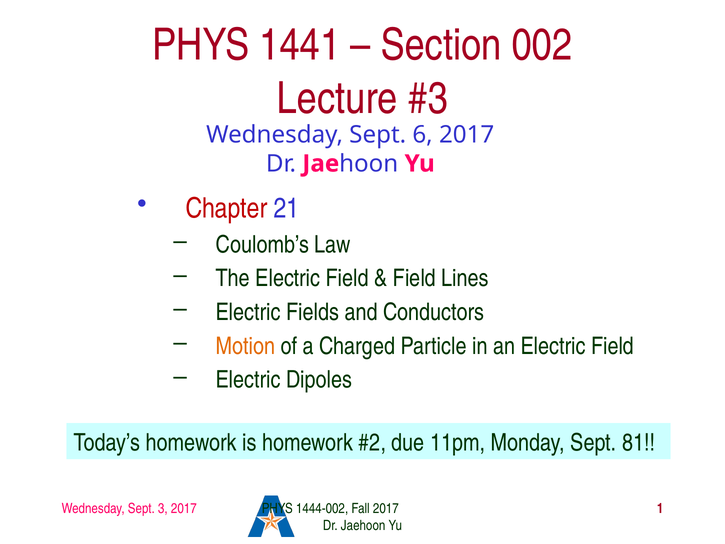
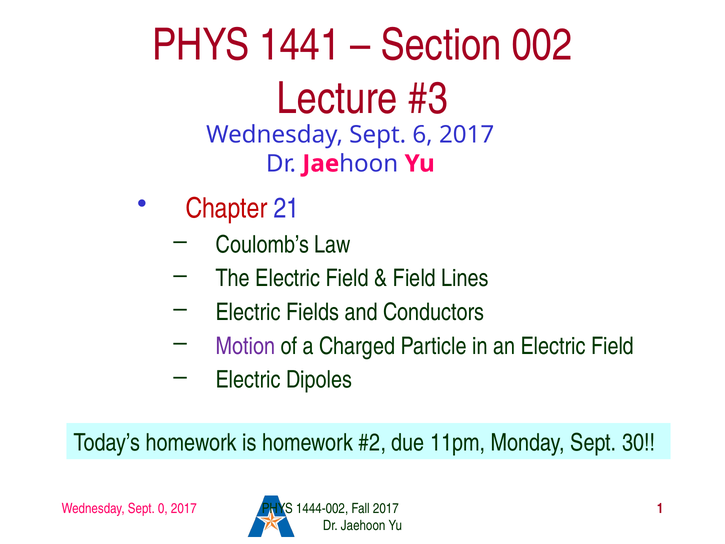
Motion colour: orange -> purple
81: 81 -> 30
3: 3 -> 0
